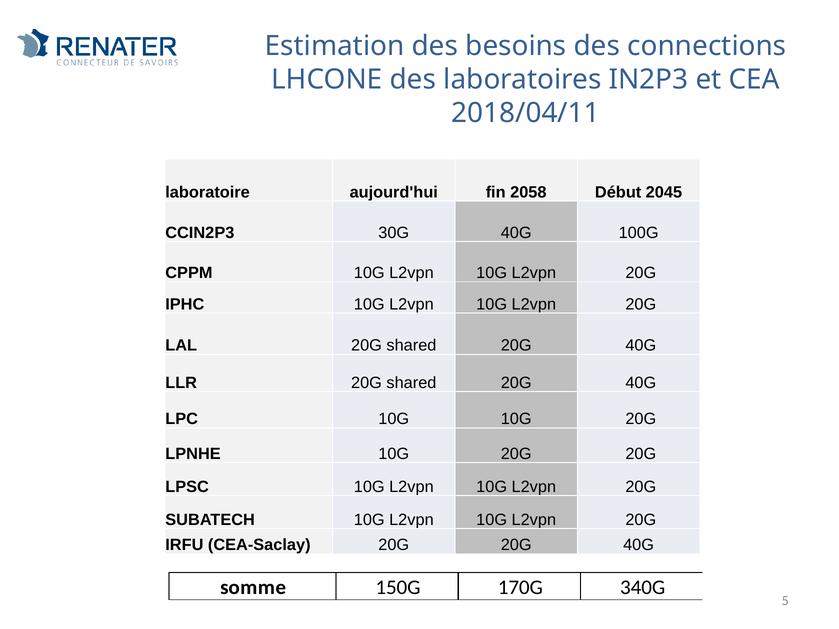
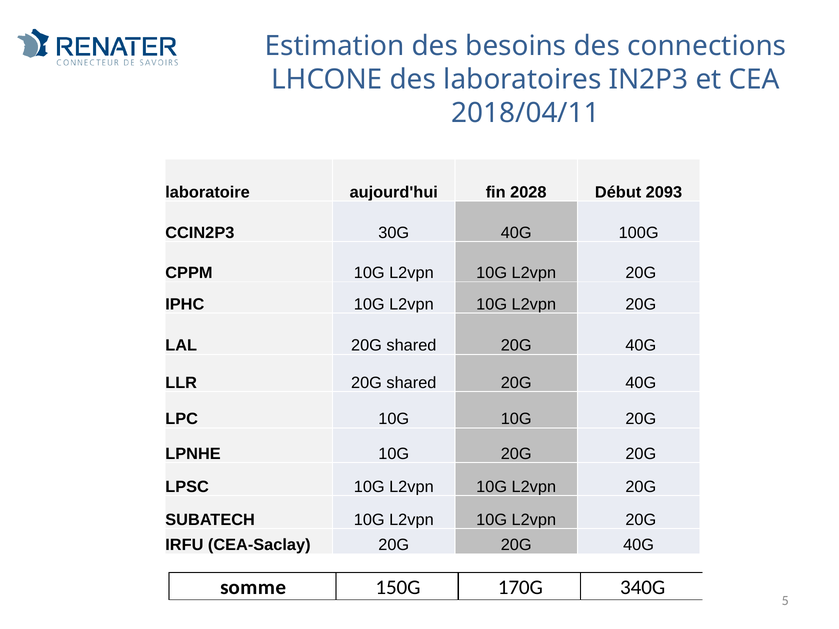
2058: 2058 -> 2028
2045: 2045 -> 2093
